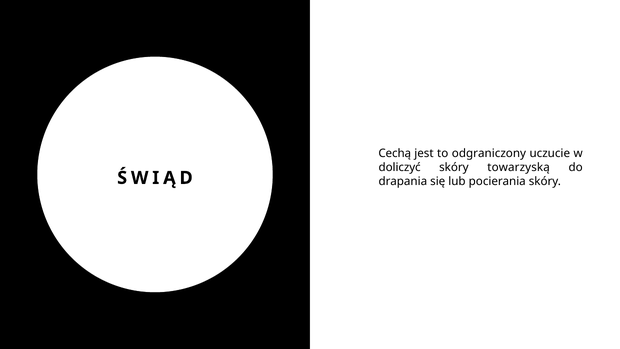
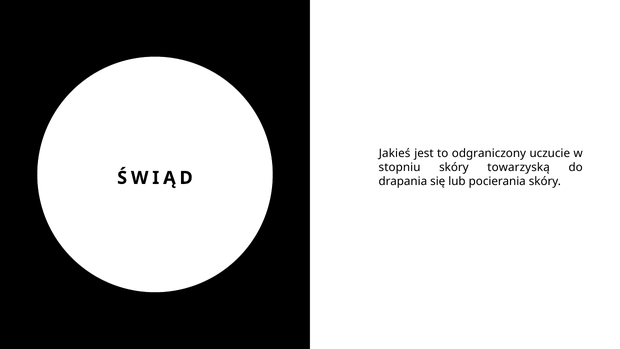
Cechą: Cechą -> Jakieś
doliczyć: doliczyć -> stopniu
